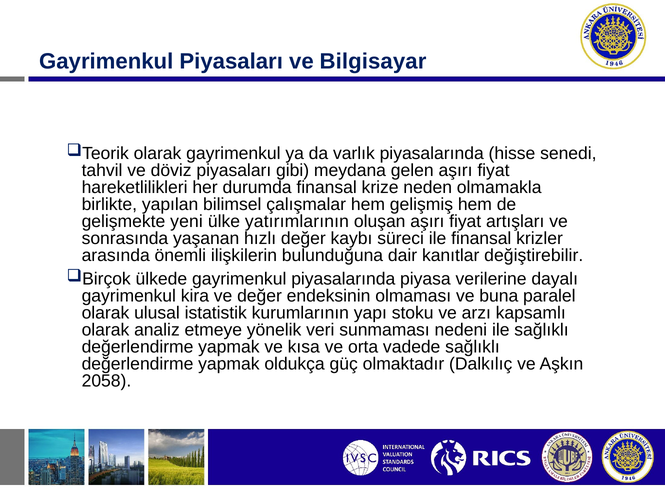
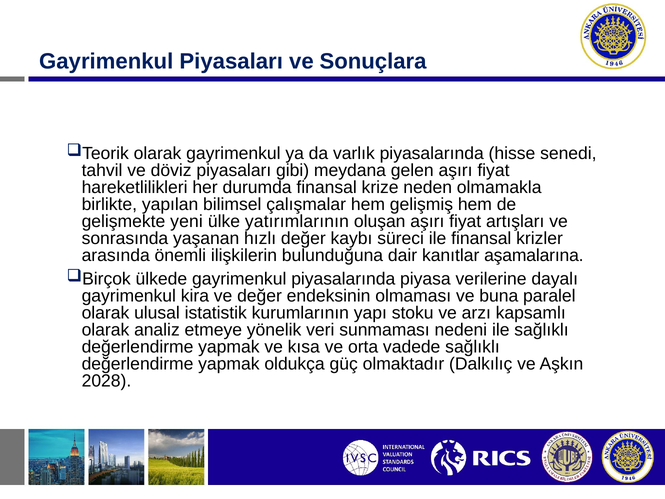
Bilgisayar: Bilgisayar -> Sonuçlara
değiştirebilir: değiştirebilir -> aşamalarına
2058: 2058 -> 2028
